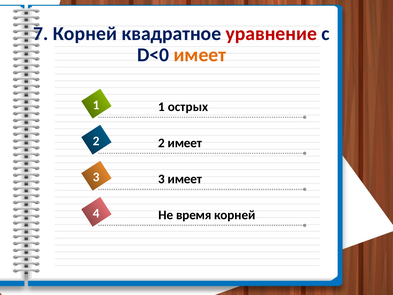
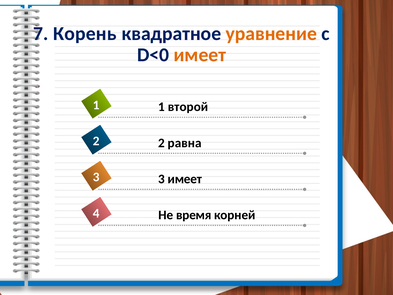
7 Корней: Корней -> Корень
уравнение colour: red -> orange
острых: острых -> второй
2 имеет: имеет -> равна
